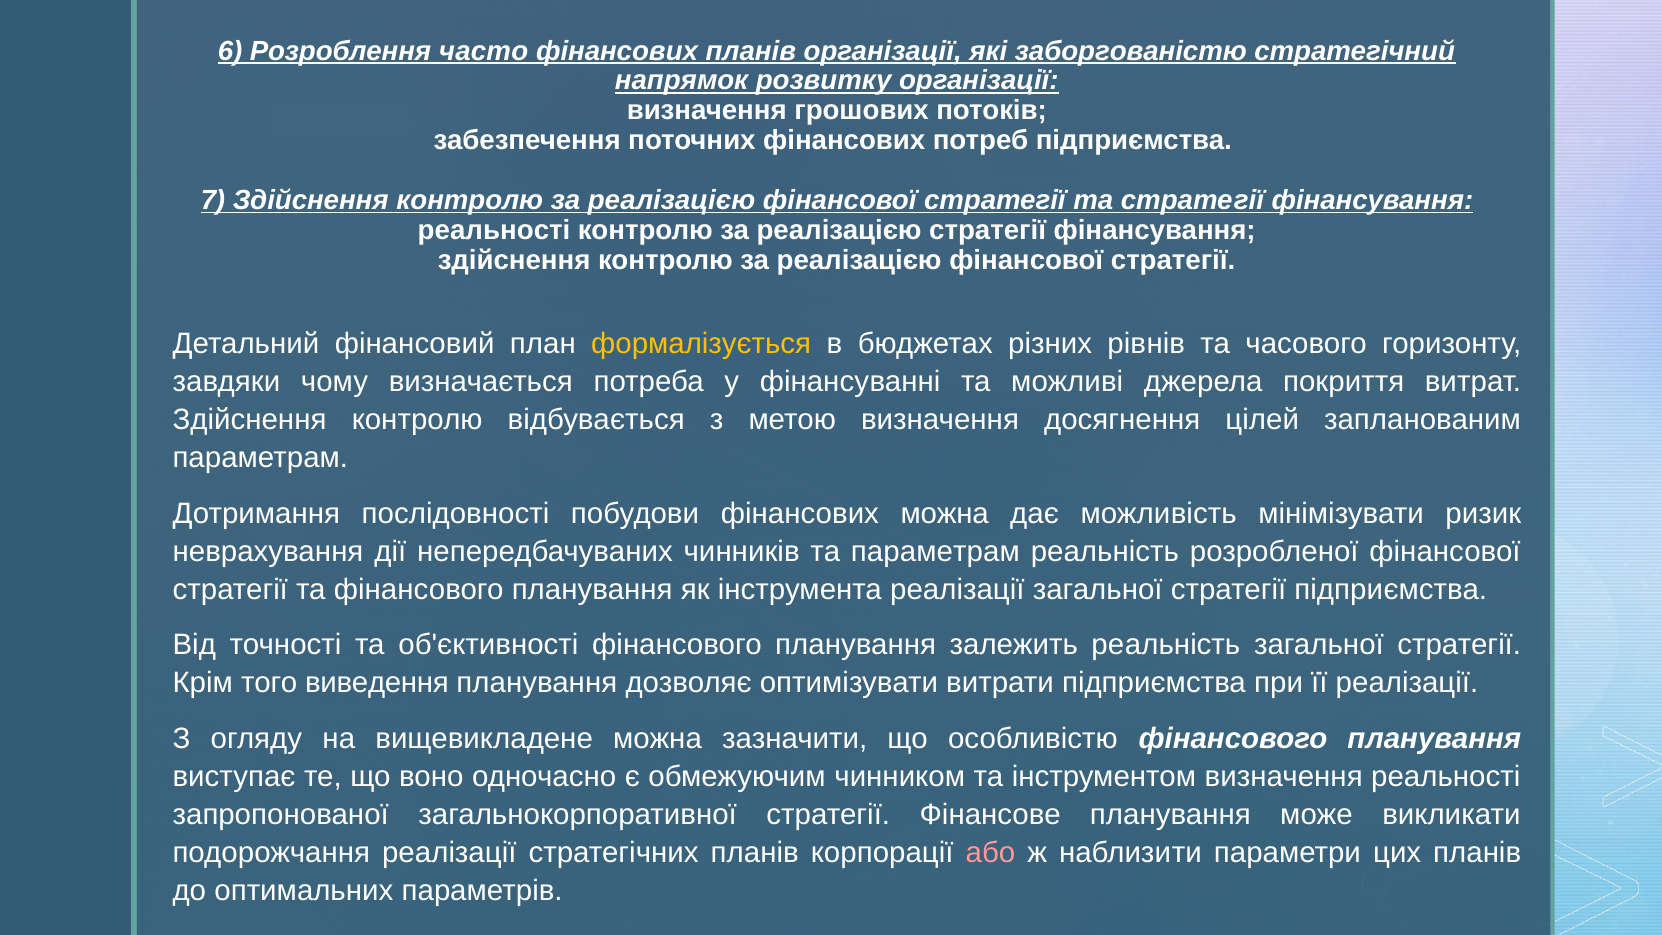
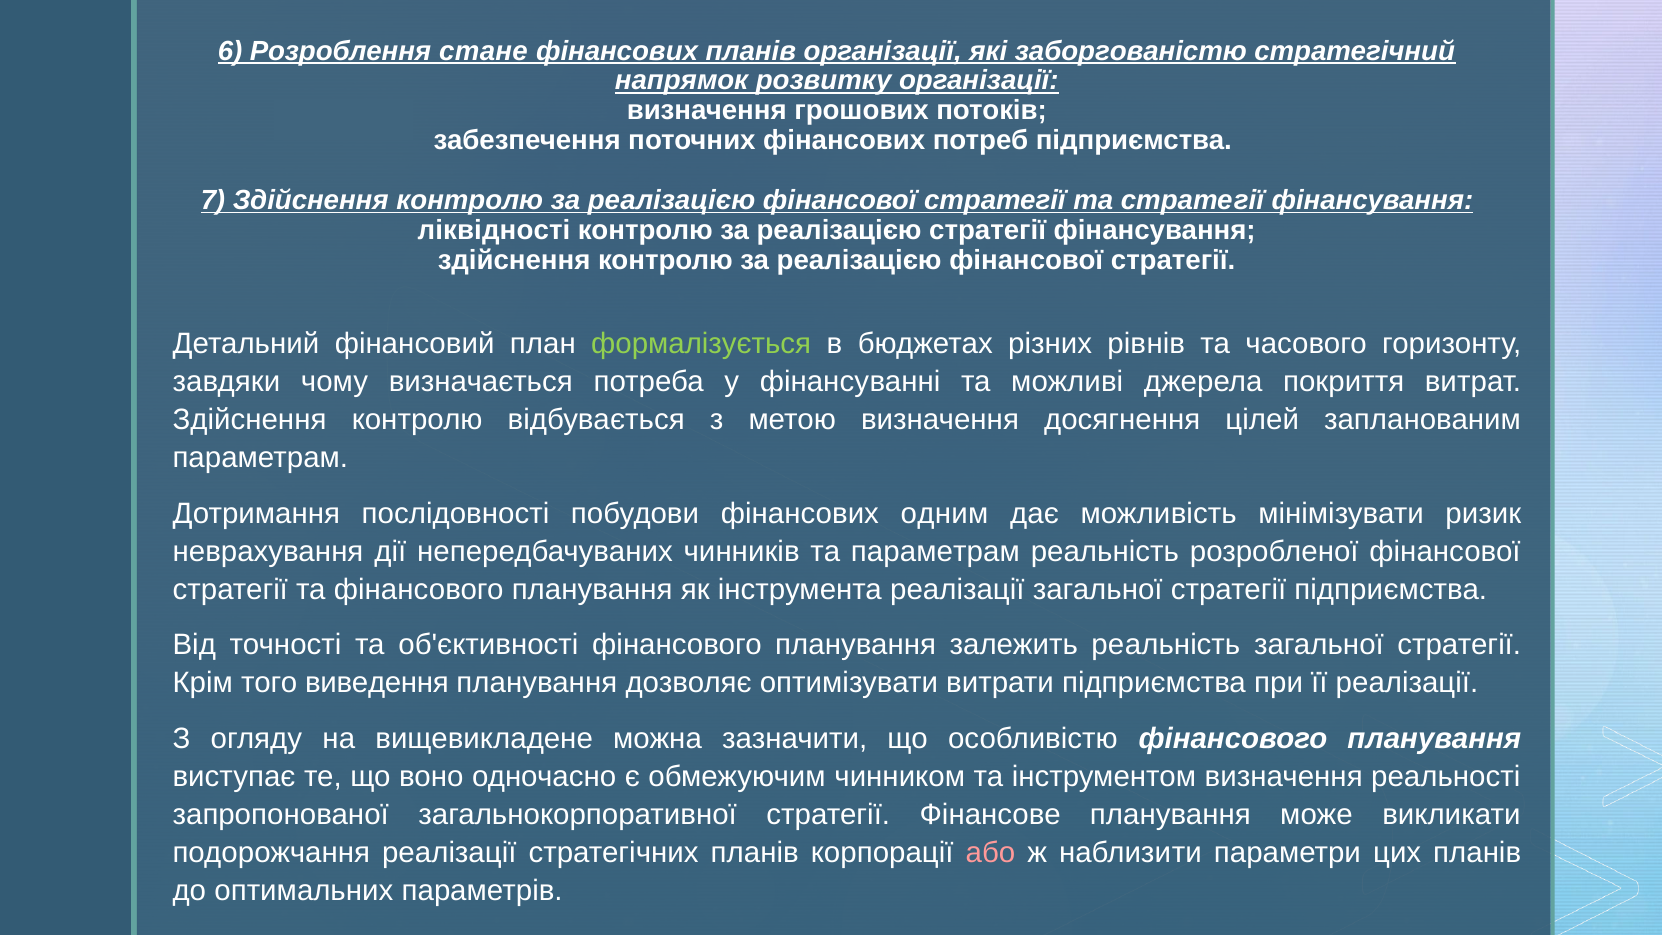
часто: часто -> стане
реальності at (494, 230): реальності -> ліквідності
формалізується colour: yellow -> light green
фінансових можна: можна -> одним
